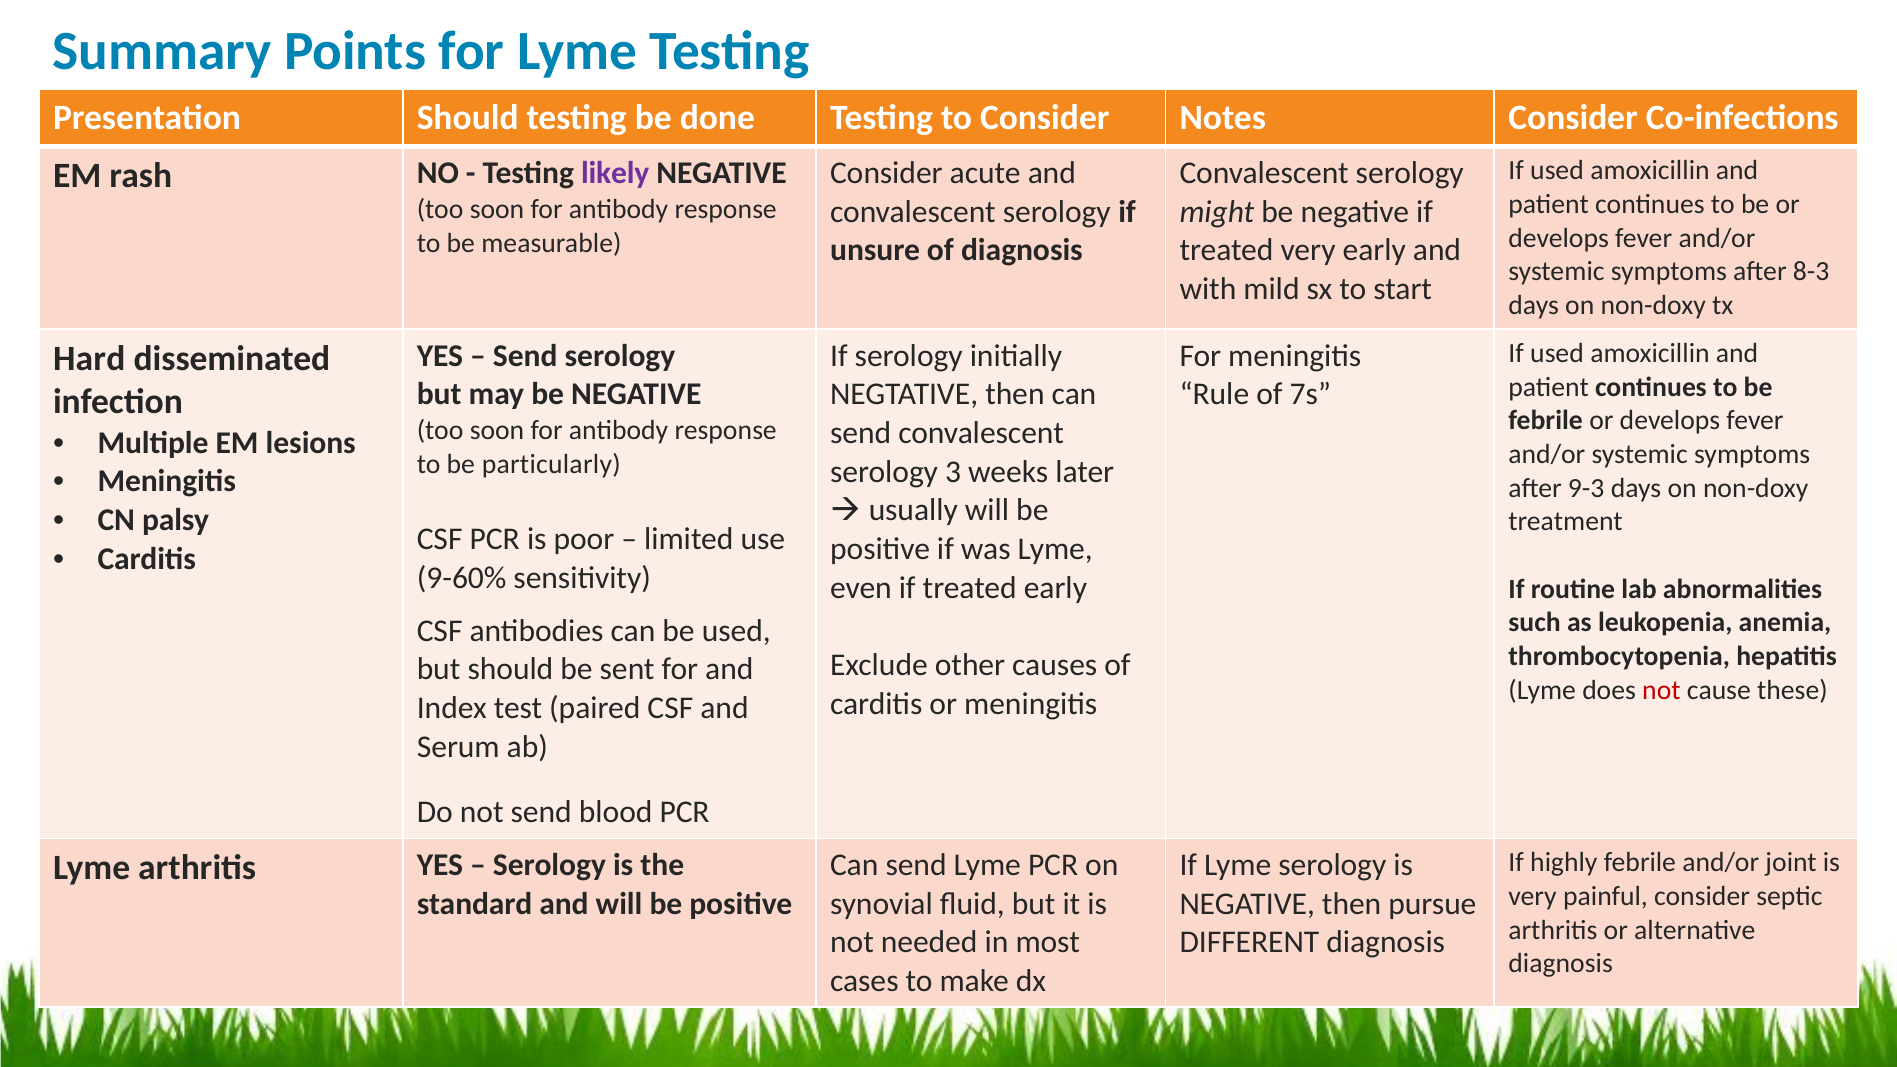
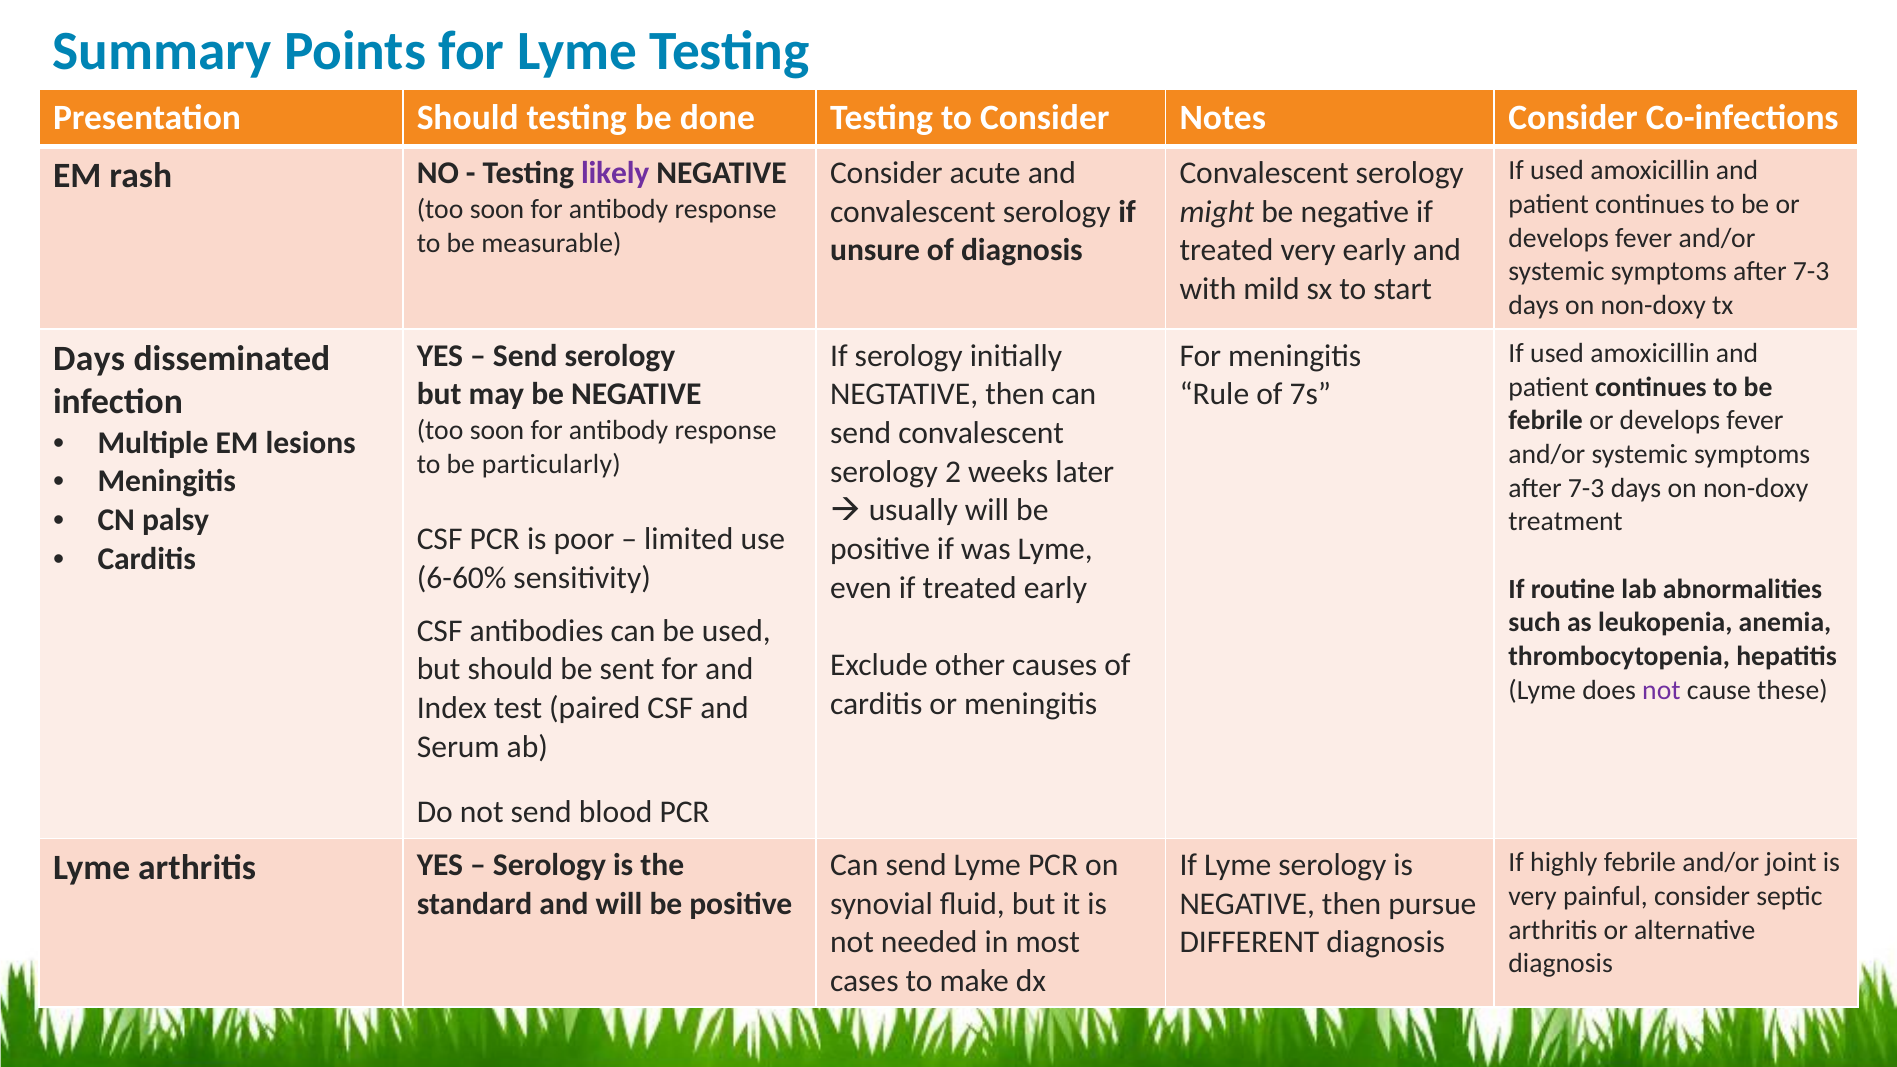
8-3 at (1811, 272): 8-3 -> 7-3
Hard at (89, 358): Hard -> Days
3: 3 -> 2
9-3 at (1586, 488): 9-3 -> 7-3
9-60%: 9-60% -> 6-60%
not at (1661, 690) colour: red -> purple
